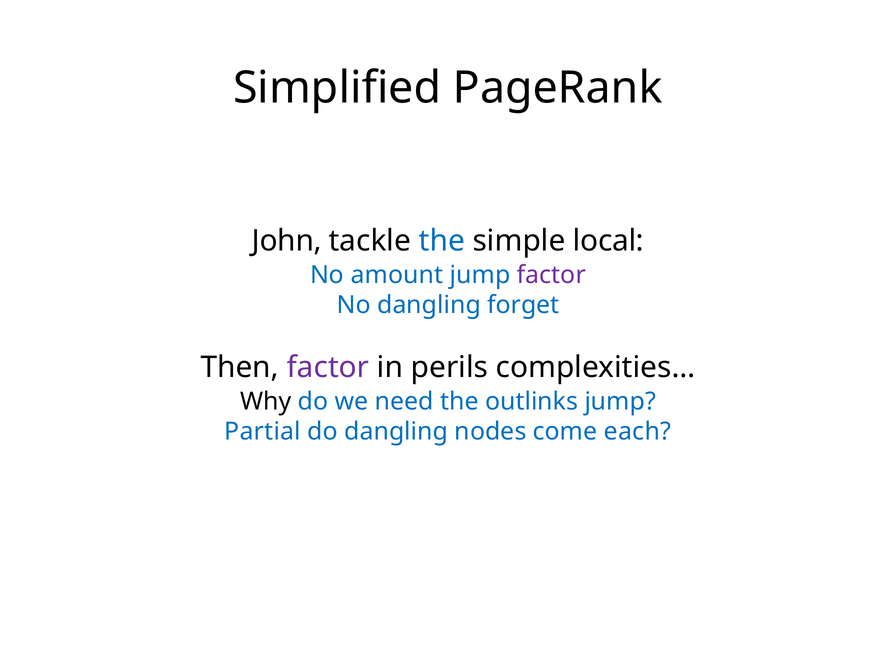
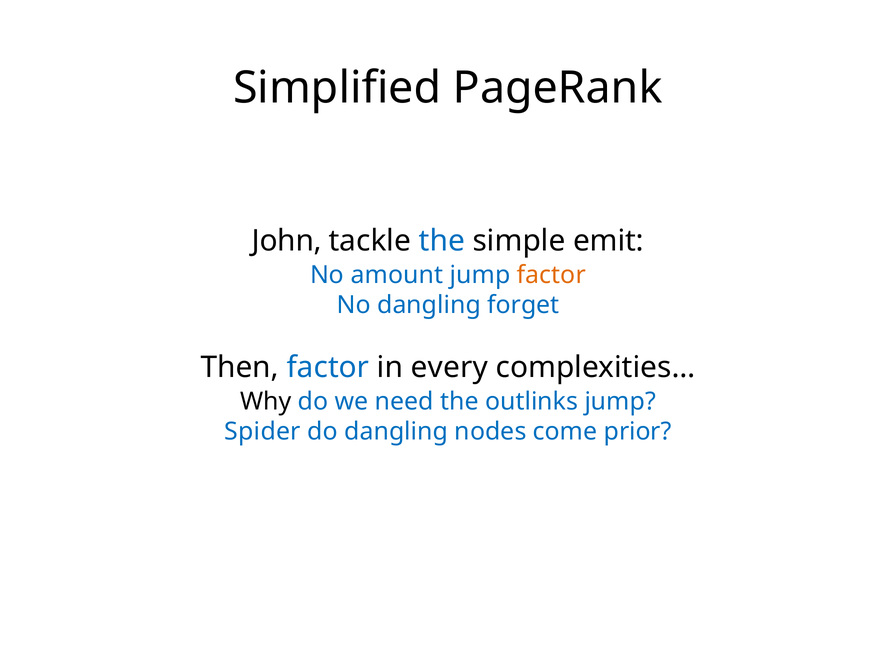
local: local -> emit
factor at (551, 275) colour: purple -> orange
factor at (328, 368) colour: purple -> blue
perils: perils -> every
Partial: Partial -> Spider
each: each -> prior
